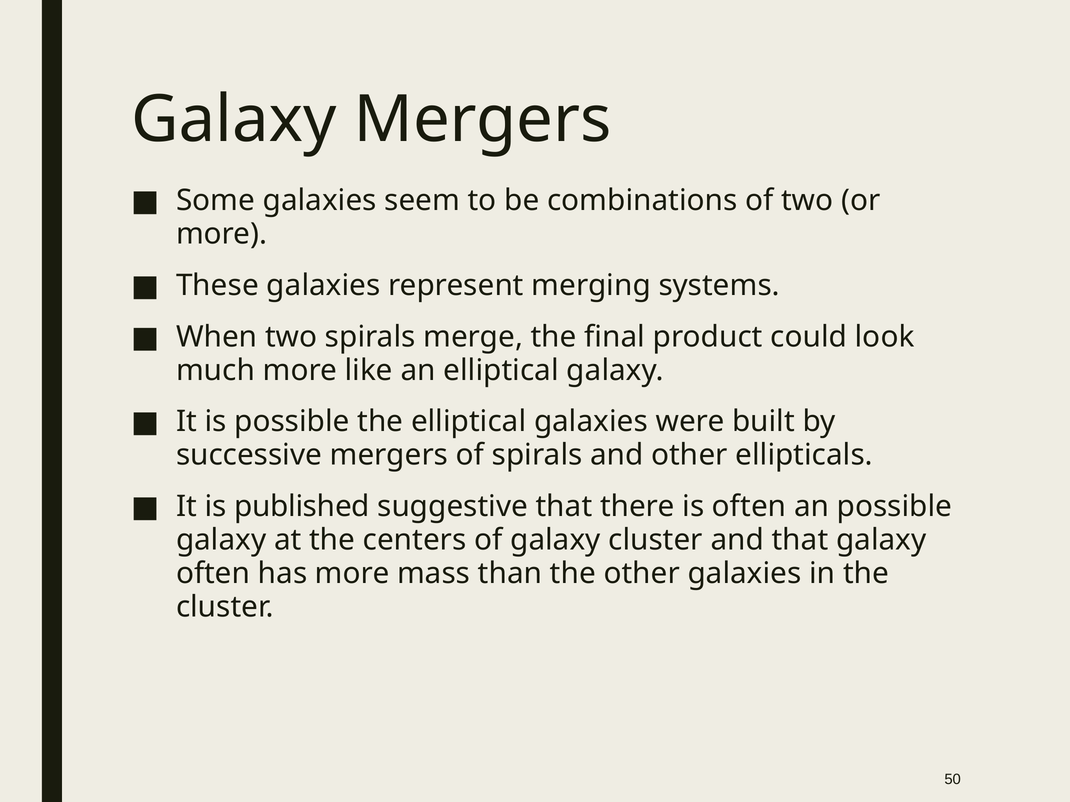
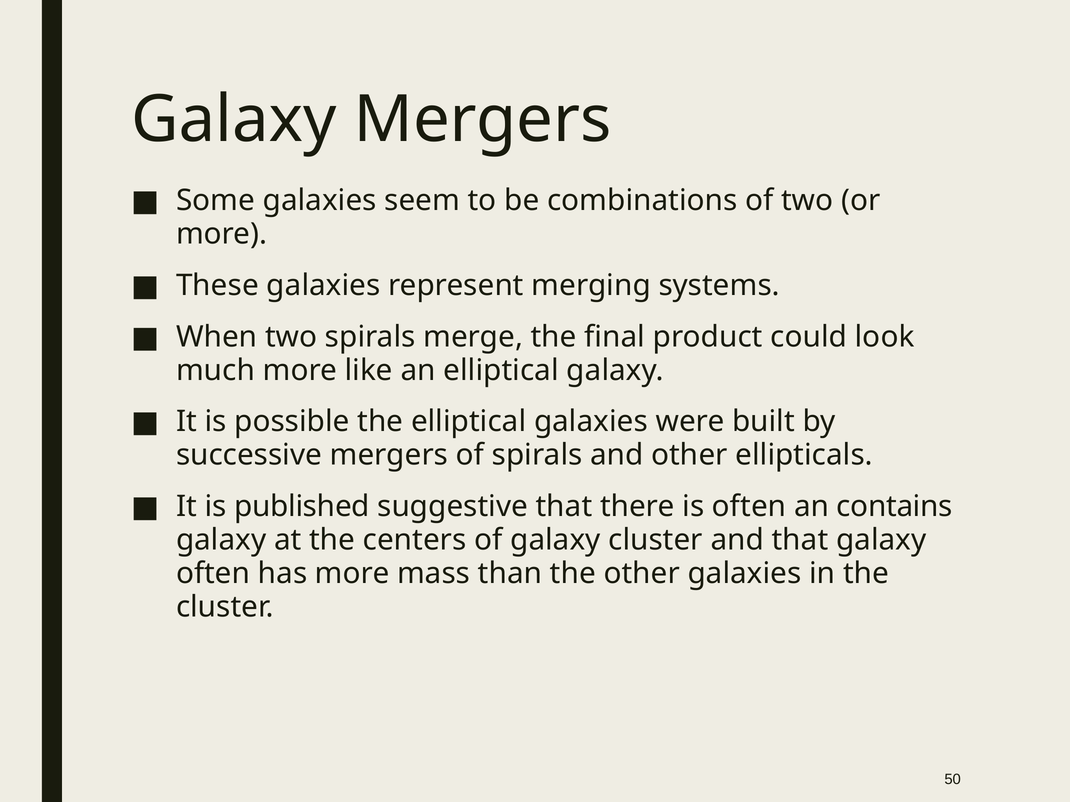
an possible: possible -> contains
